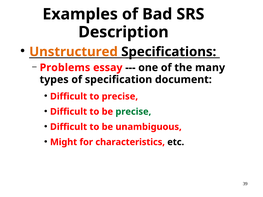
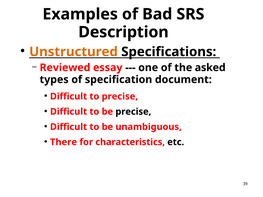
Problems: Problems -> Reviewed
many: many -> asked
precise at (133, 112) colour: green -> black
Might: Might -> There
